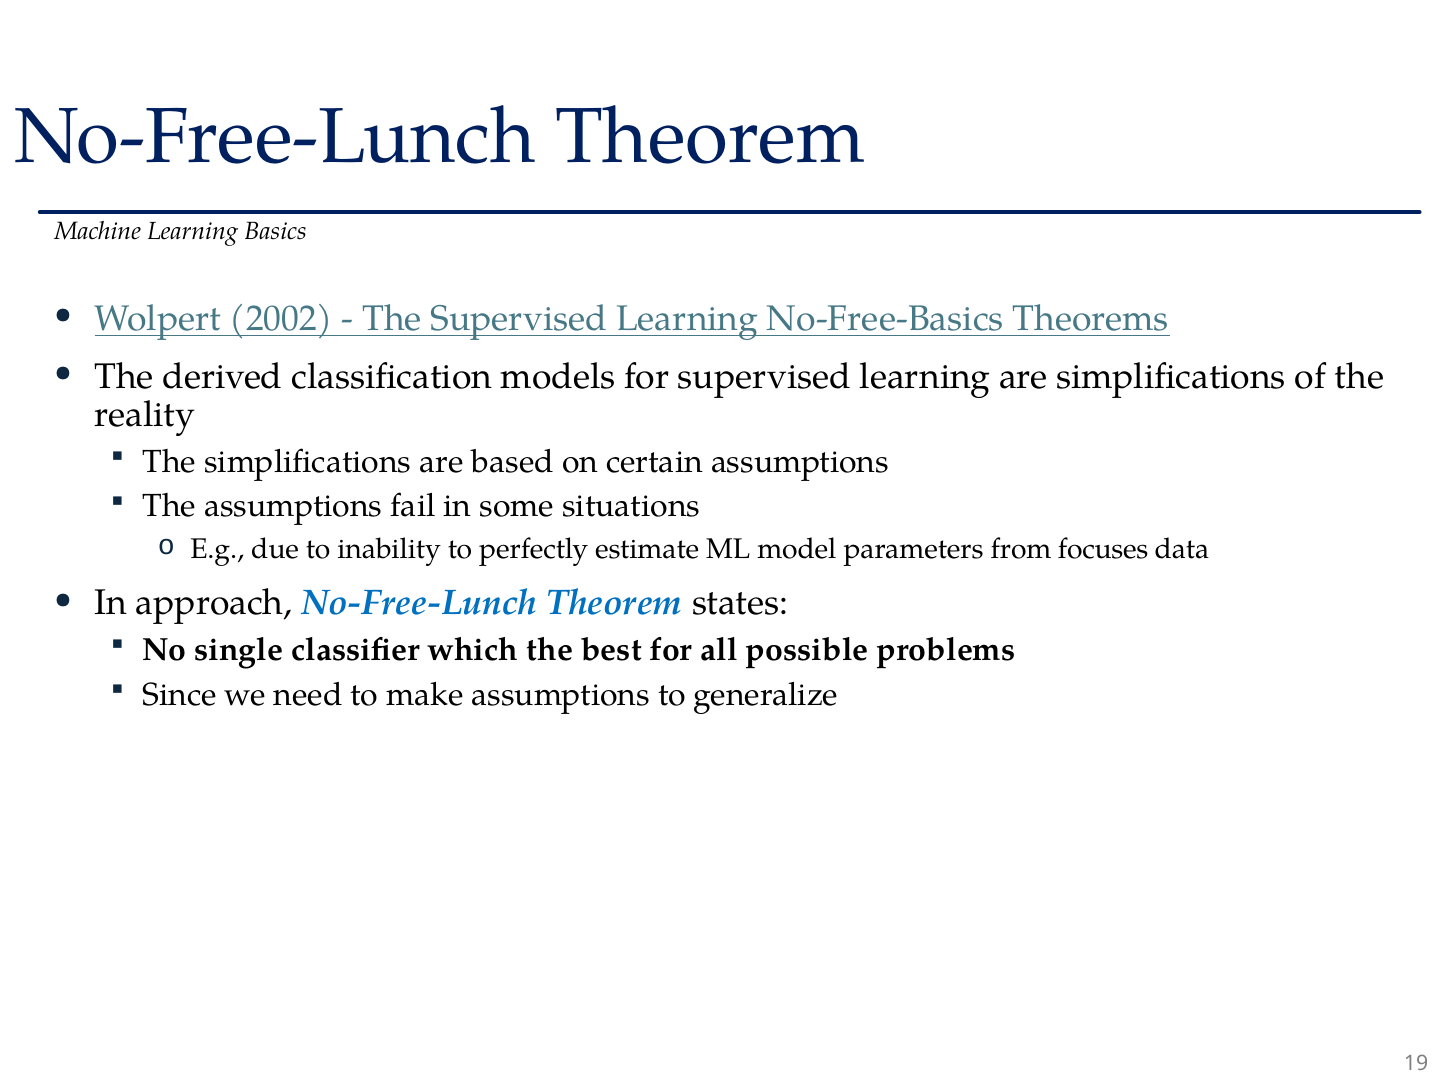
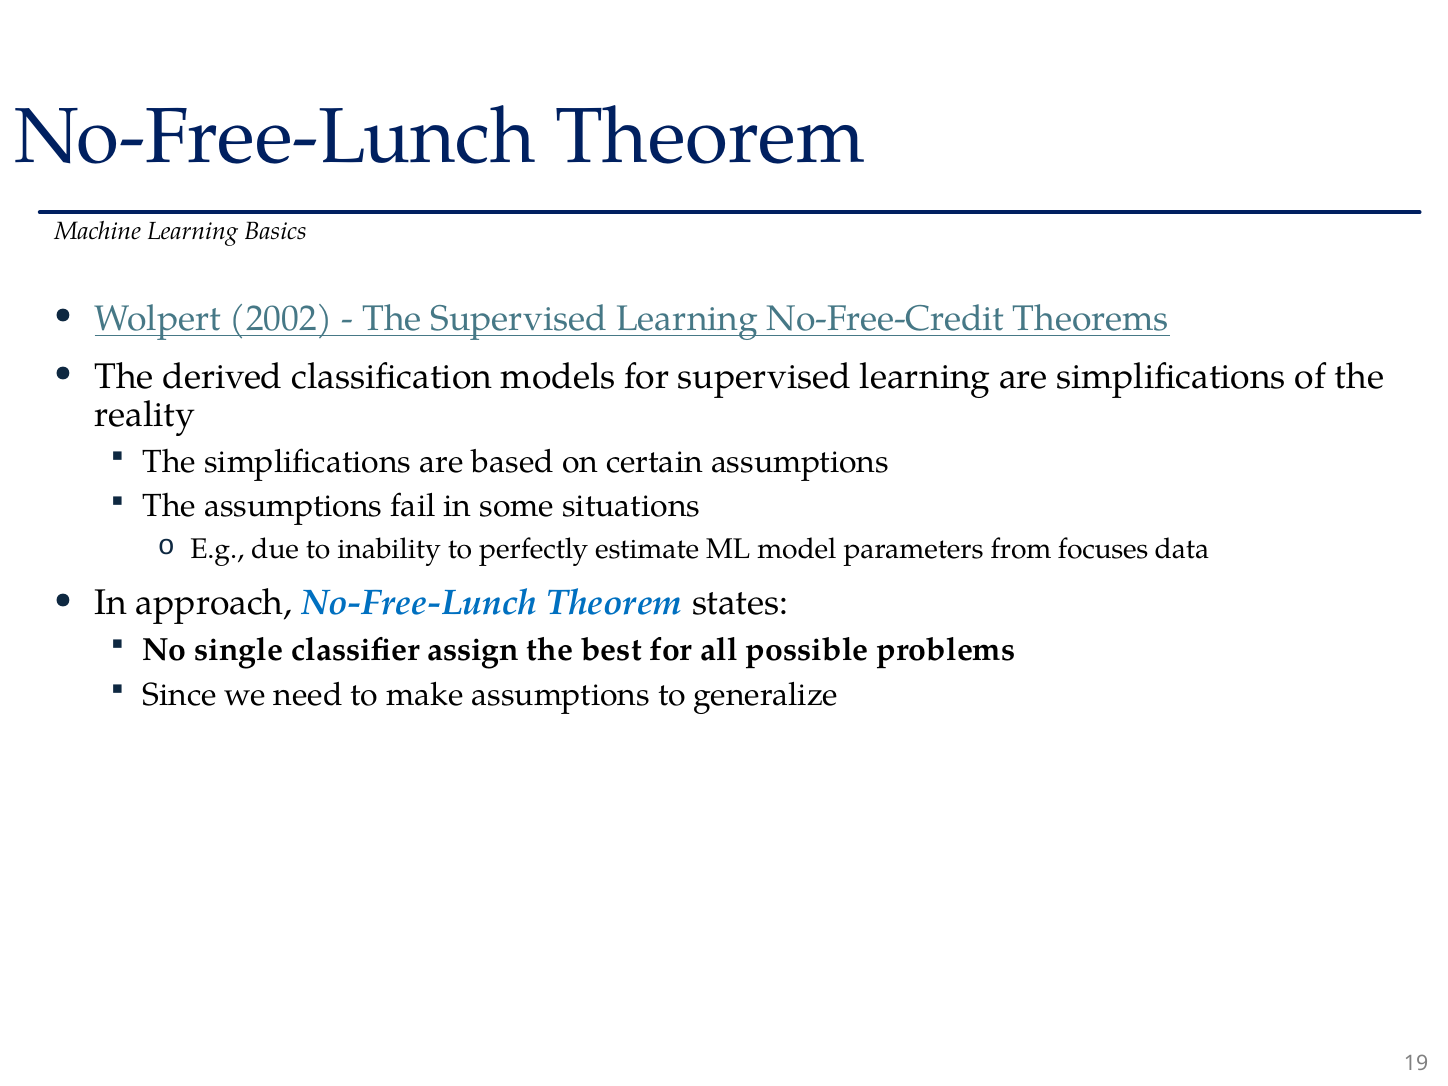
No-Free-Basics: No-Free-Basics -> No-Free-Credit
which: which -> assign
